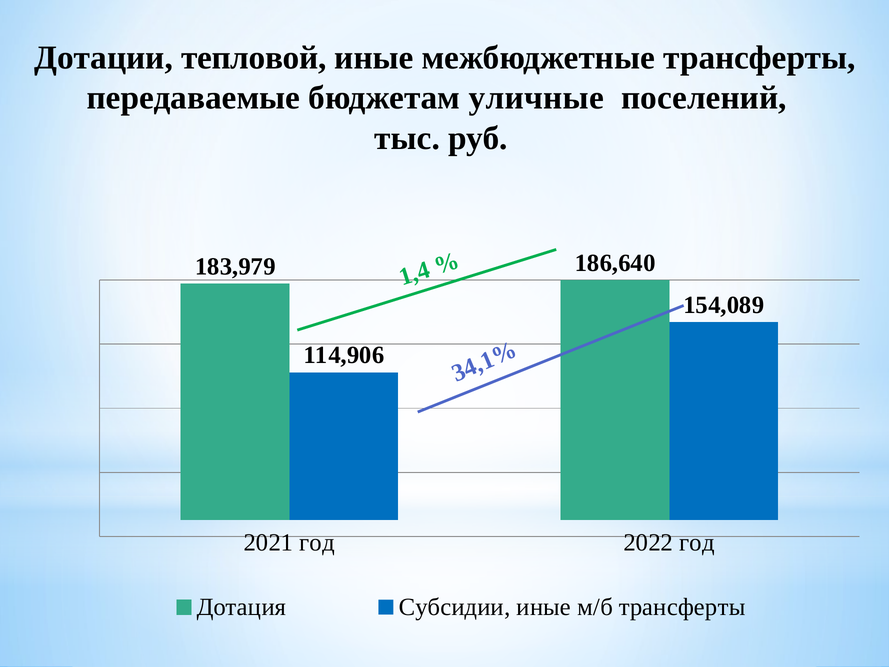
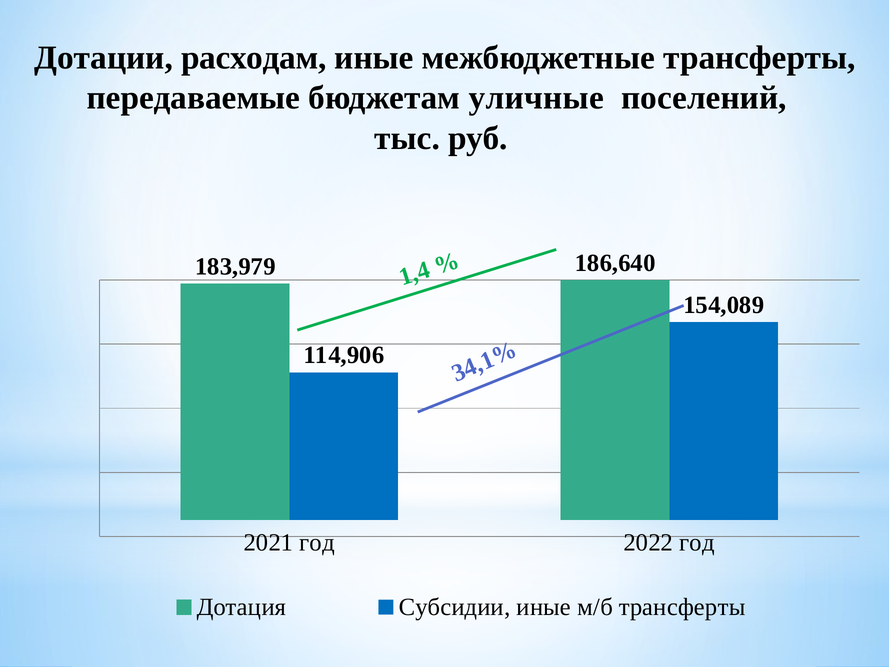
тепловой: тепловой -> расходам
